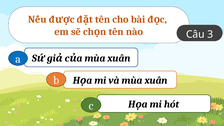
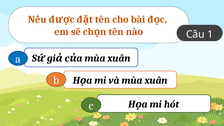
3: 3 -> 1
